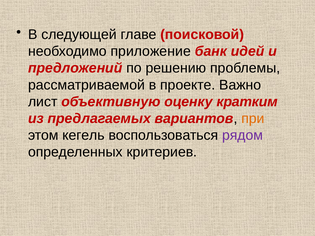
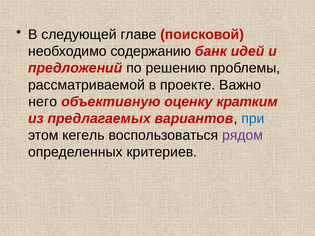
приложение: приложение -> содержанию
лист: лист -> него
при colour: orange -> blue
